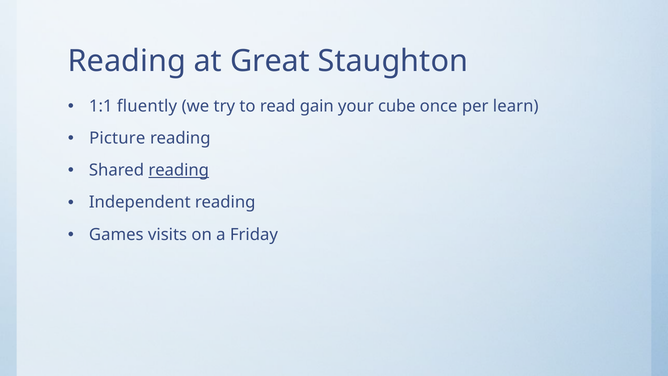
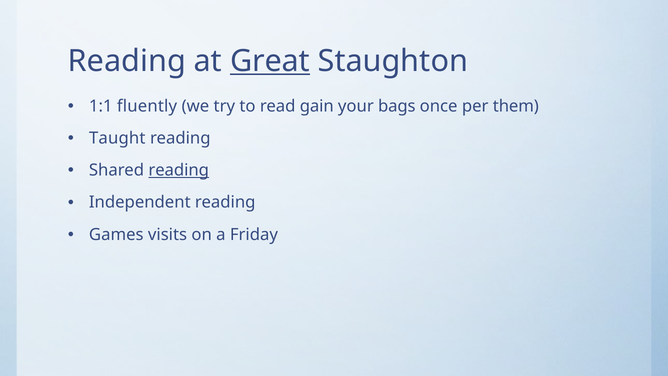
Great underline: none -> present
cube: cube -> bags
learn: learn -> them
Picture: Picture -> Taught
